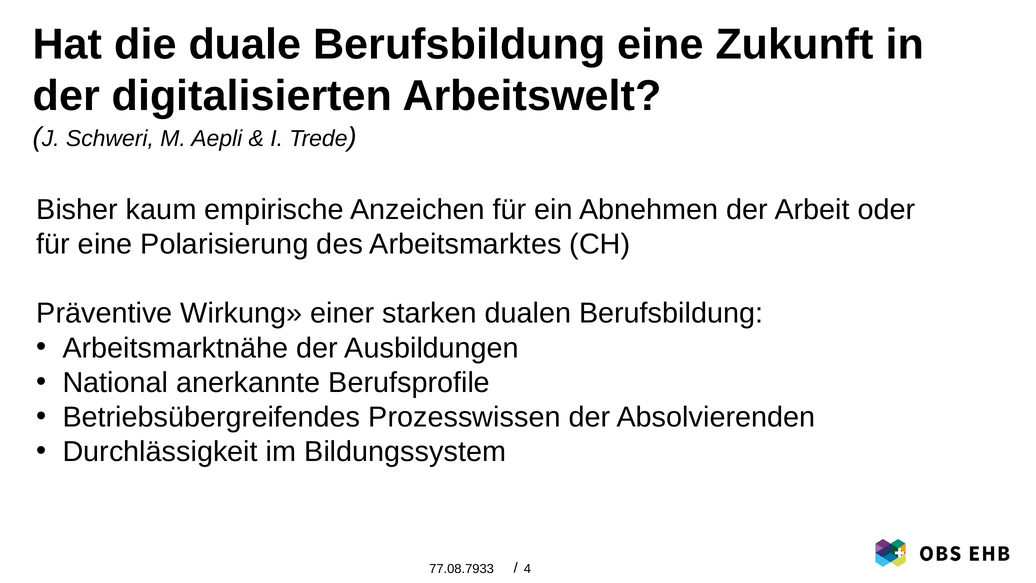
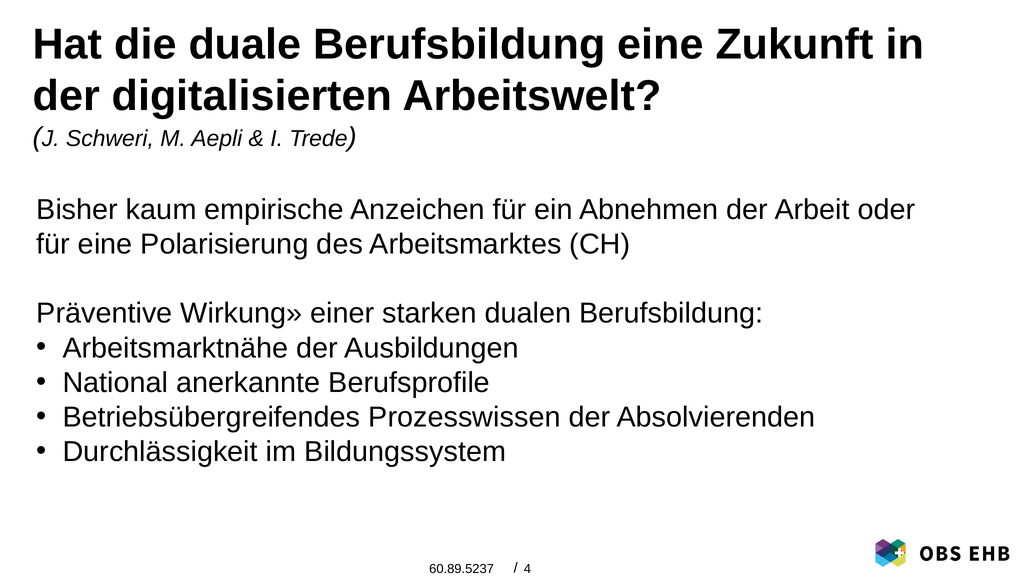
77.08.7933: 77.08.7933 -> 60.89.5237
